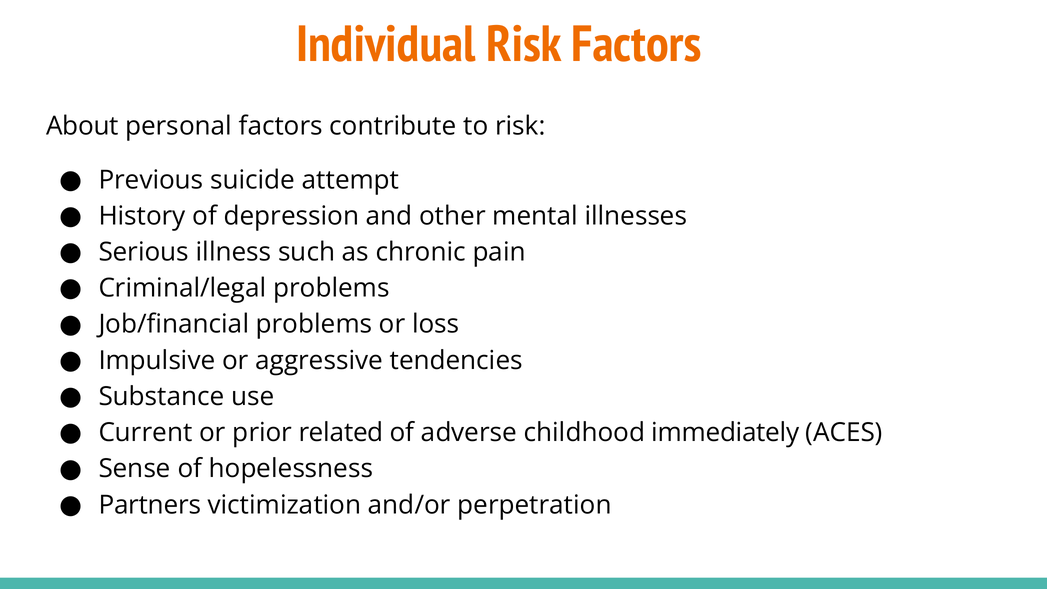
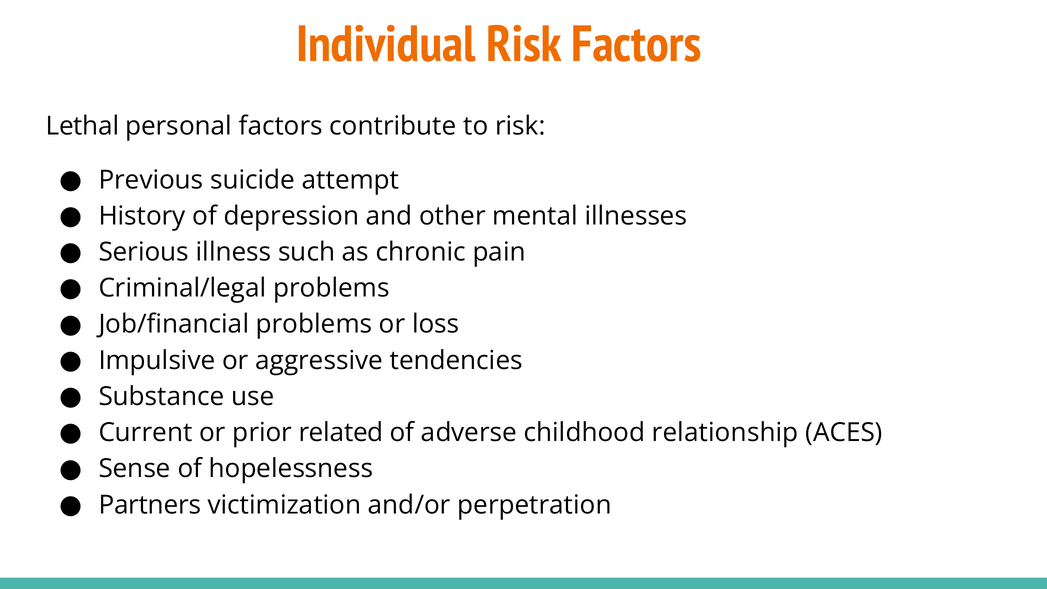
About: About -> Lethal
immediately: immediately -> relationship
